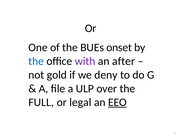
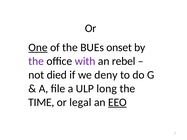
One underline: none -> present
the at (36, 61) colour: blue -> purple
after: after -> rebel
gold: gold -> died
over: over -> long
FULL: FULL -> TIME
